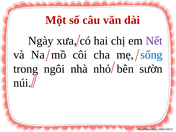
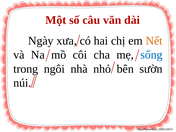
Nết colour: purple -> orange
